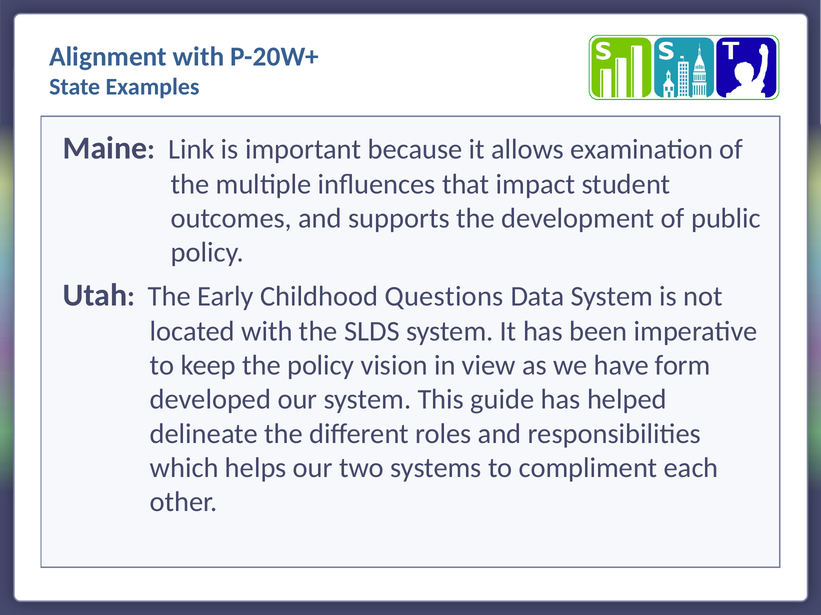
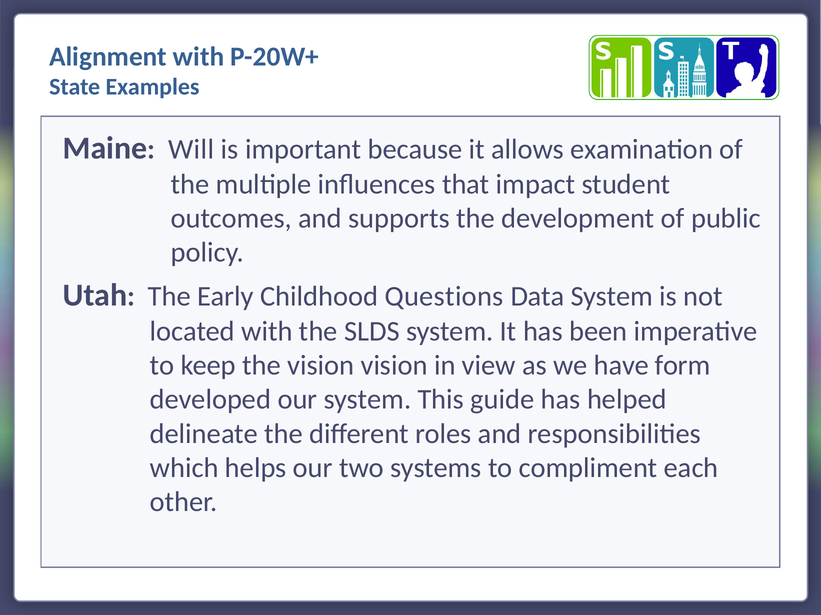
Link: Link -> Will
the policy: policy -> vision
